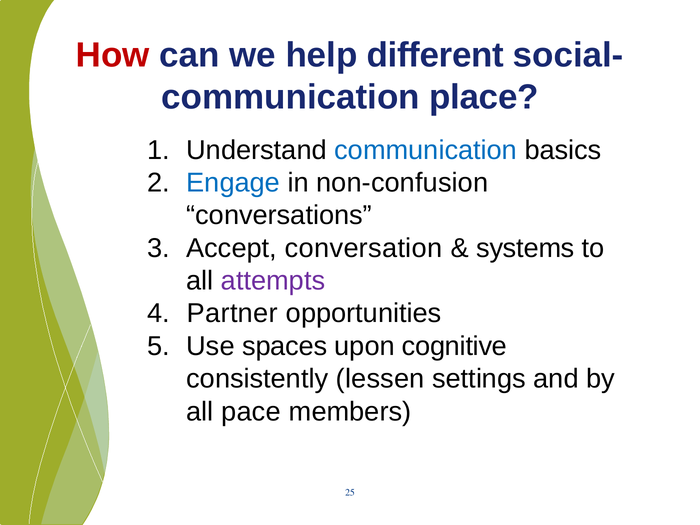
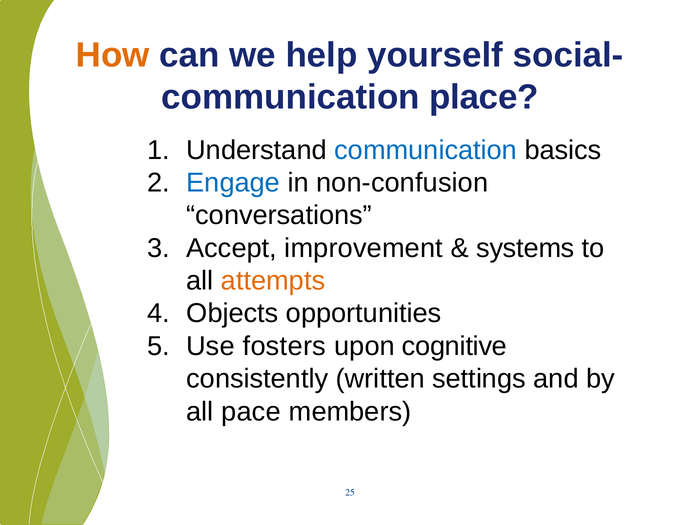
How colour: red -> orange
different: different -> yourself
conversation: conversation -> improvement
attempts colour: purple -> orange
Partner: Partner -> Objects
spaces: spaces -> fosters
lessen: lessen -> written
